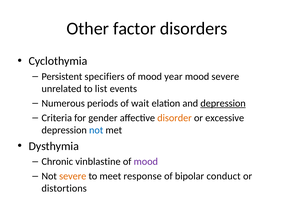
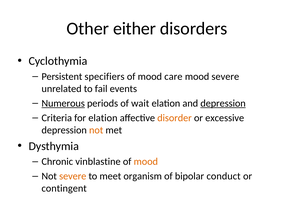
factor: factor -> either
year: year -> care
list: list -> fail
Numerous underline: none -> present
for gender: gender -> elation
not at (96, 130) colour: blue -> orange
mood at (146, 161) colour: purple -> orange
response: response -> organism
distortions: distortions -> contingent
